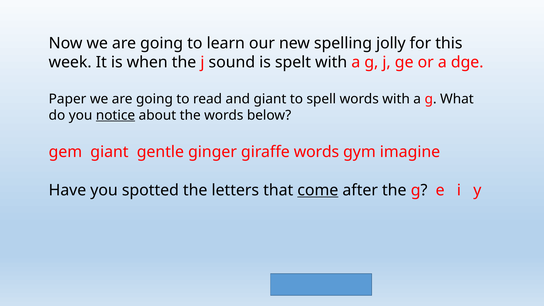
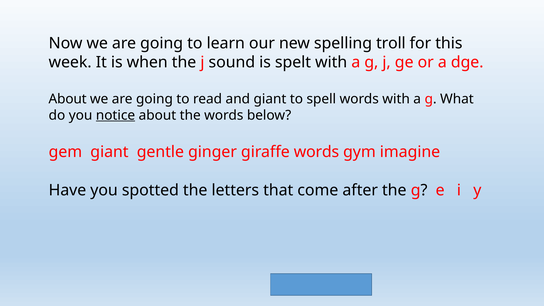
jolly: jolly -> troll
Paper at (67, 99): Paper -> About
come underline: present -> none
